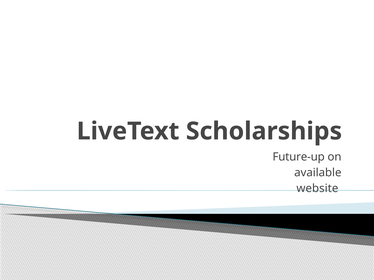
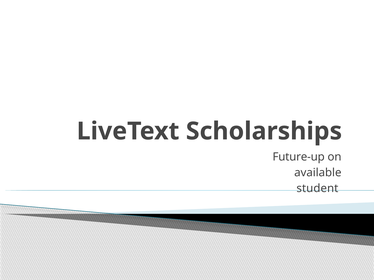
website: website -> student
